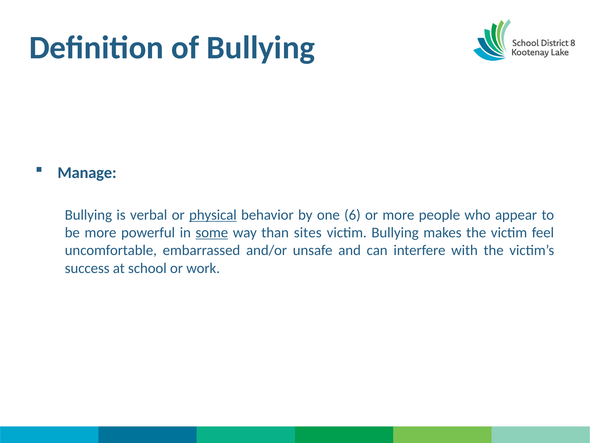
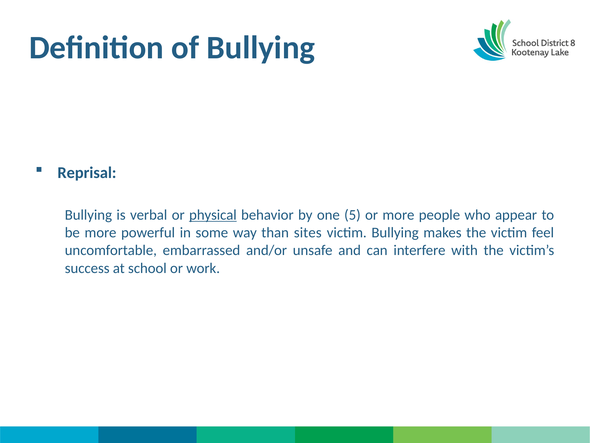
Manage: Manage -> Reprisal
6: 6 -> 5
some underline: present -> none
